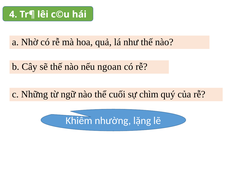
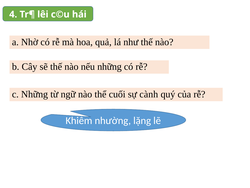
nếu ngoan: ngoan -> những
chìm: chìm -> cành
